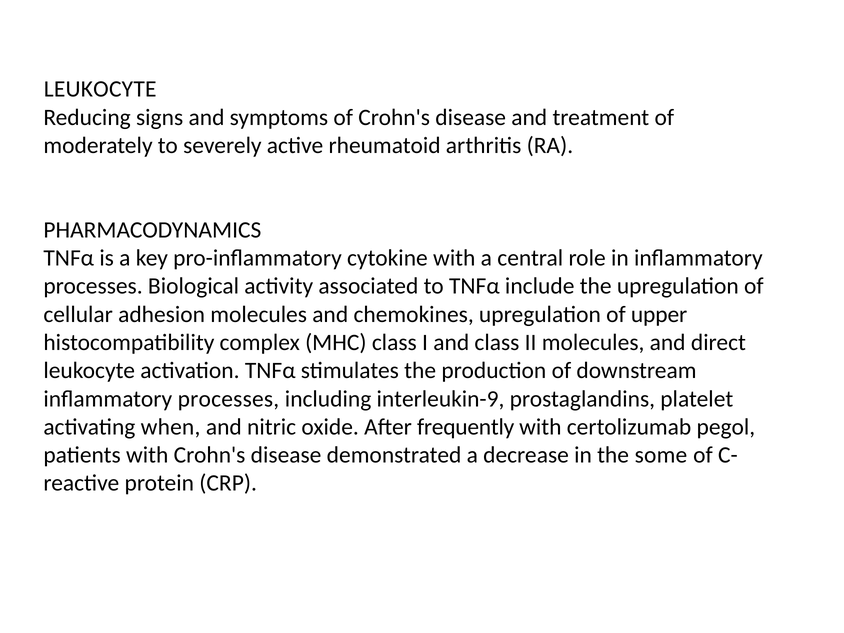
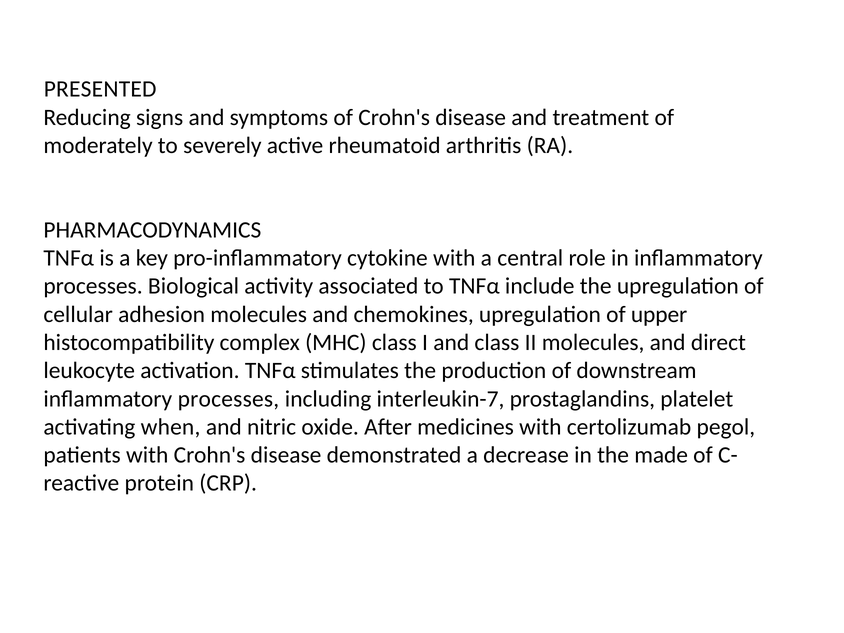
LEUKOCYTE at (100, 89): LEUKOCYTE -> PRESENTED
interleukin-9: interleukin-9 -> interleukin-7
frequently: frequently -> medicines
some: some -> made
